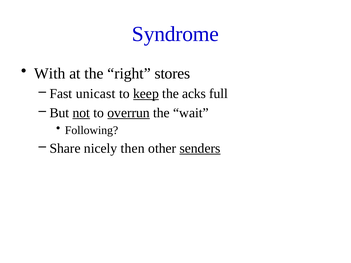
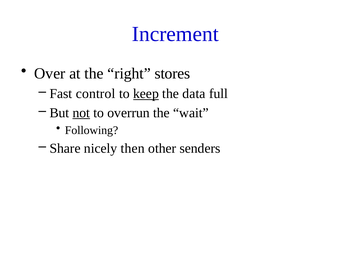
Syndrome: Syndrome -> Increment
With: With -> Over
unicast: unicast -> control
acks: acks -> data
overrun underline: present -> none
senders underline: present -> none
